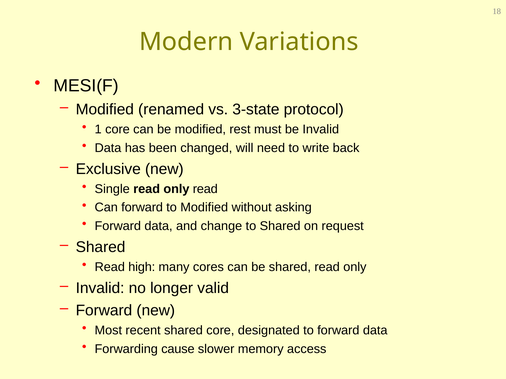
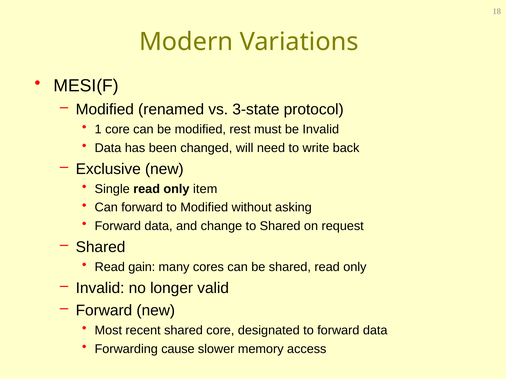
only read: read -> item
high: high -> gain
